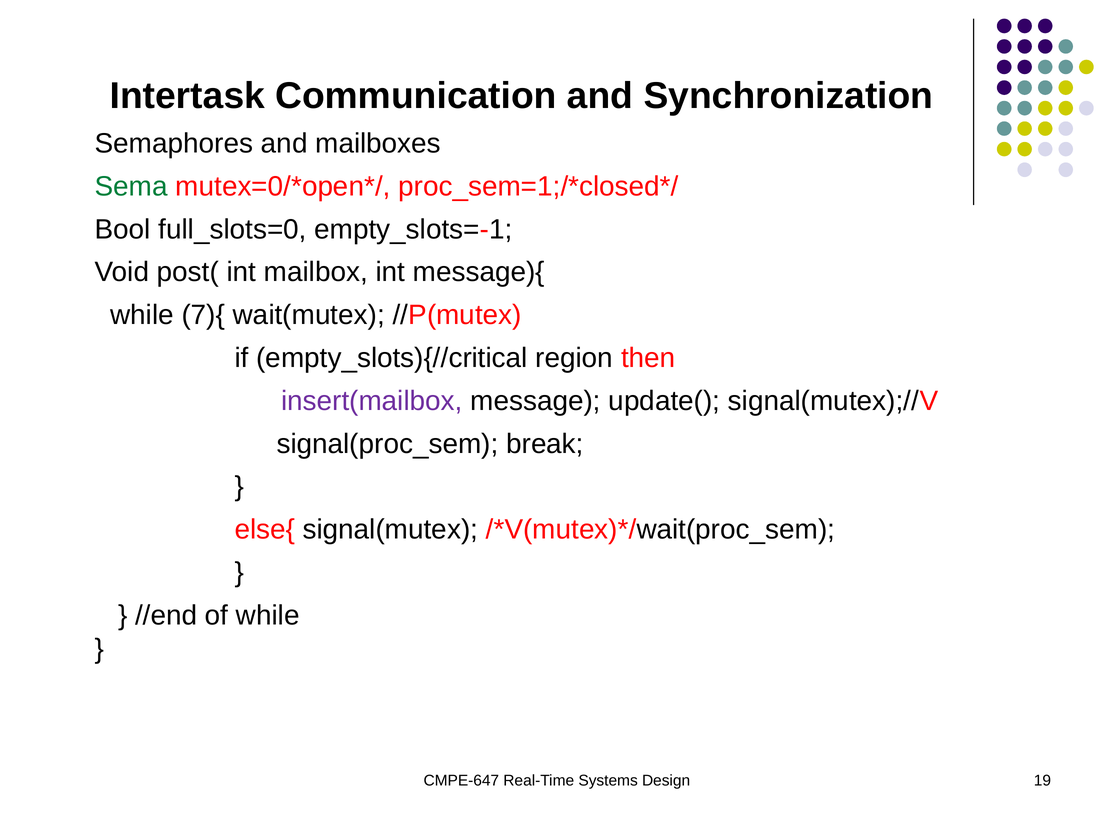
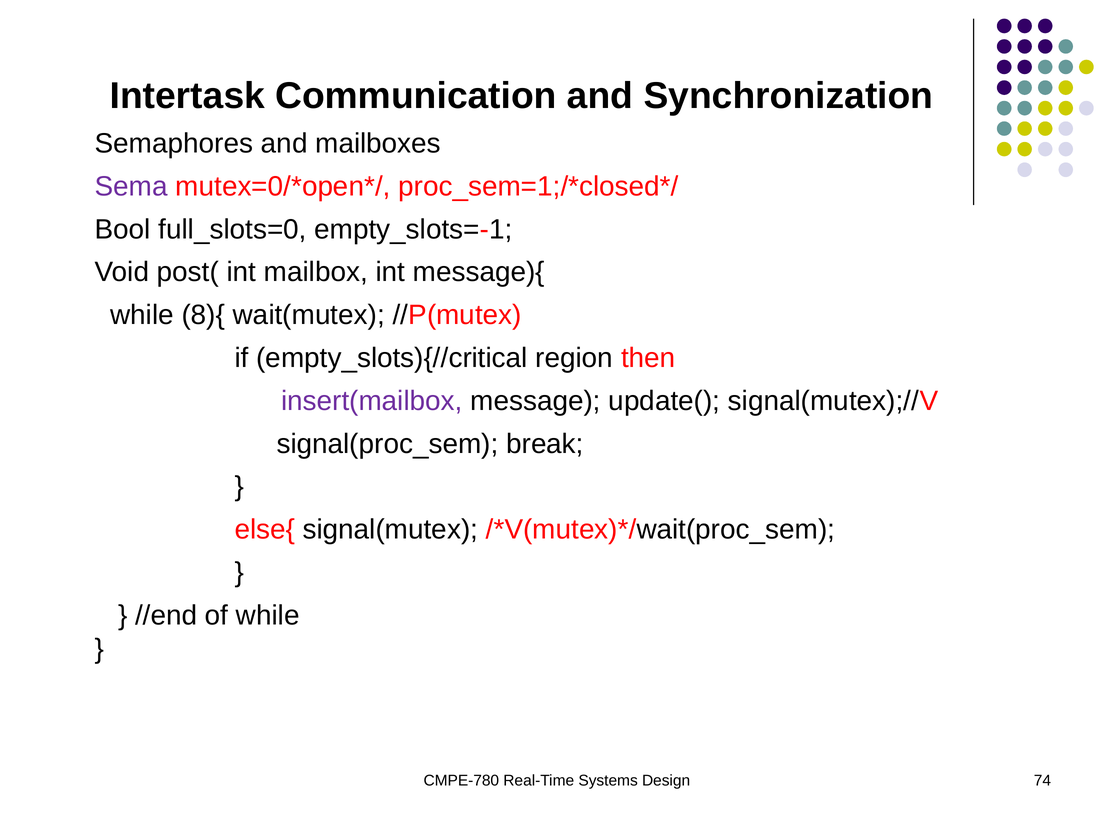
Sema colour: green -> purple
7){: 7){ -> 8){
CMPE-647: CMPE-647 -> CMPE-780
19: 19 -> 74
